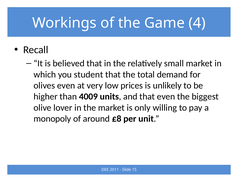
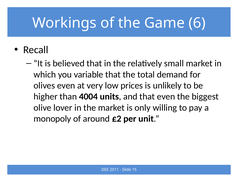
4: 4 -> 6
student: student -> variable
4009: 4009 -> 4004
£8: £8 -> £2
